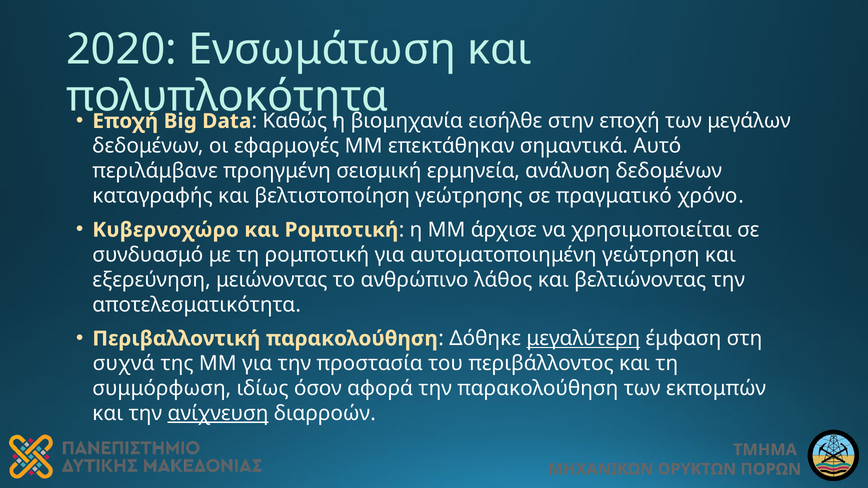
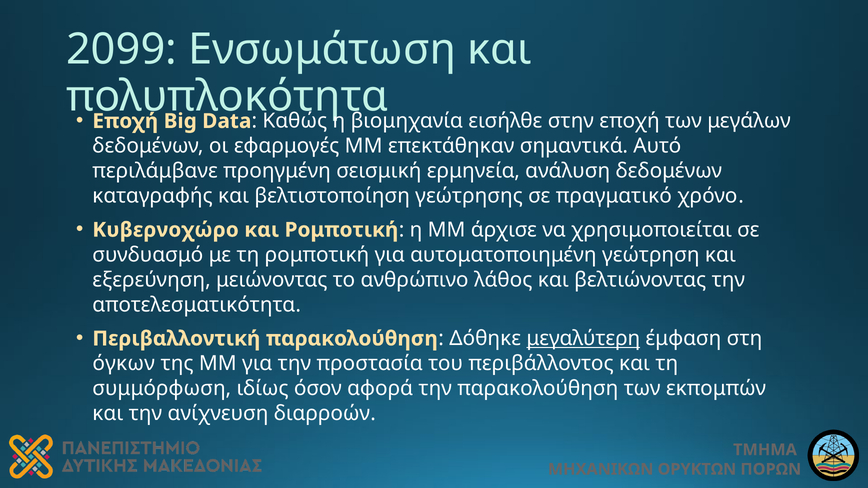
2020: 2020 -> 2099
συχνά: συχνά -> όγκων
ανίχνευση underline: present -> none
